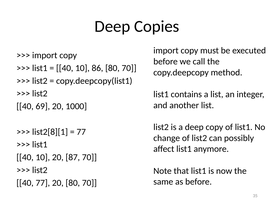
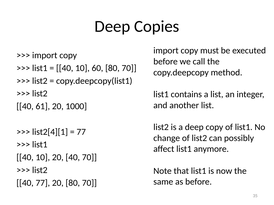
86: 86 -> 60
69: 69 -> 61
list2[8][1: list2[8][1 -> list2[4][1
20 87: 87 -> 40
